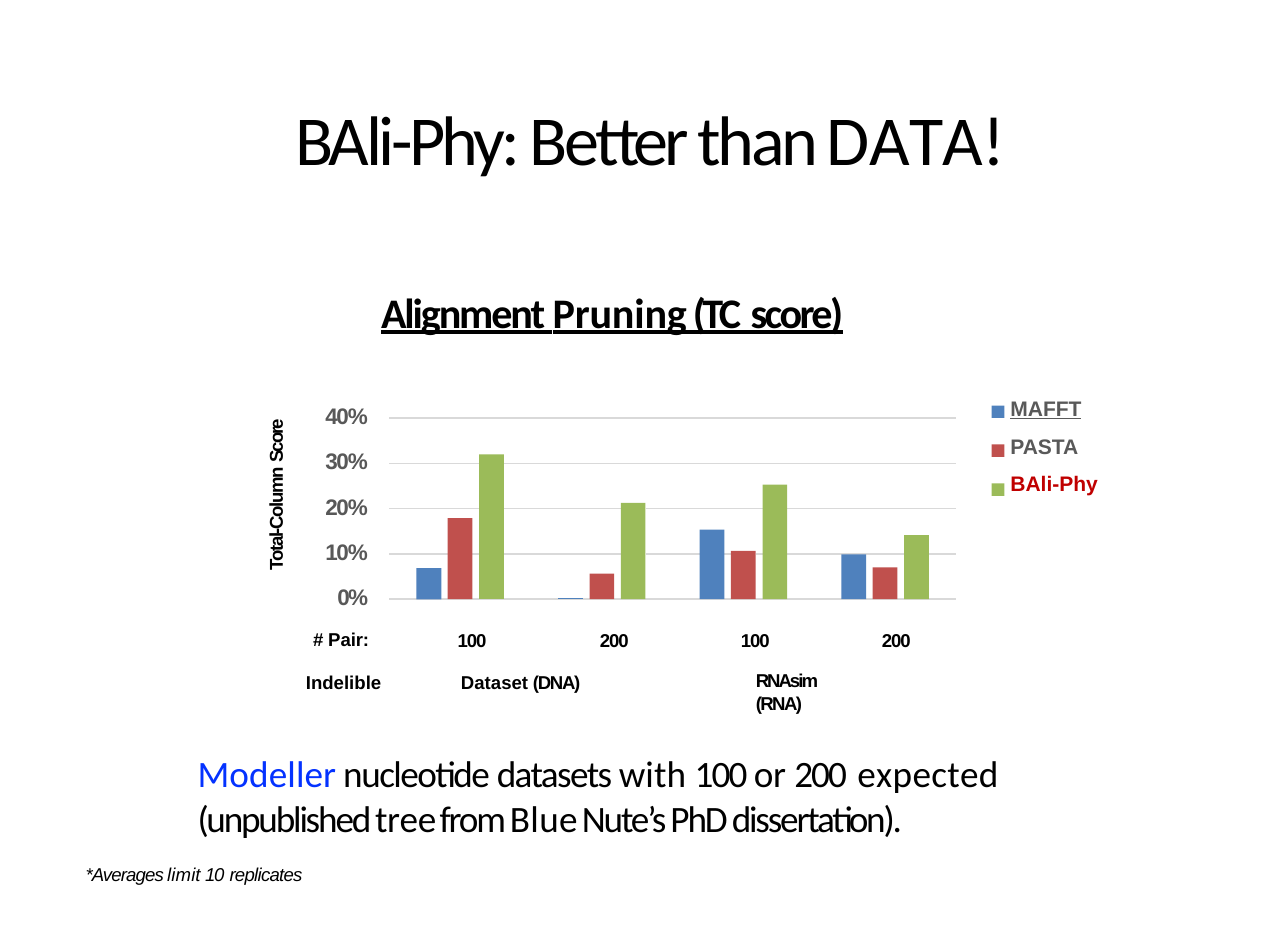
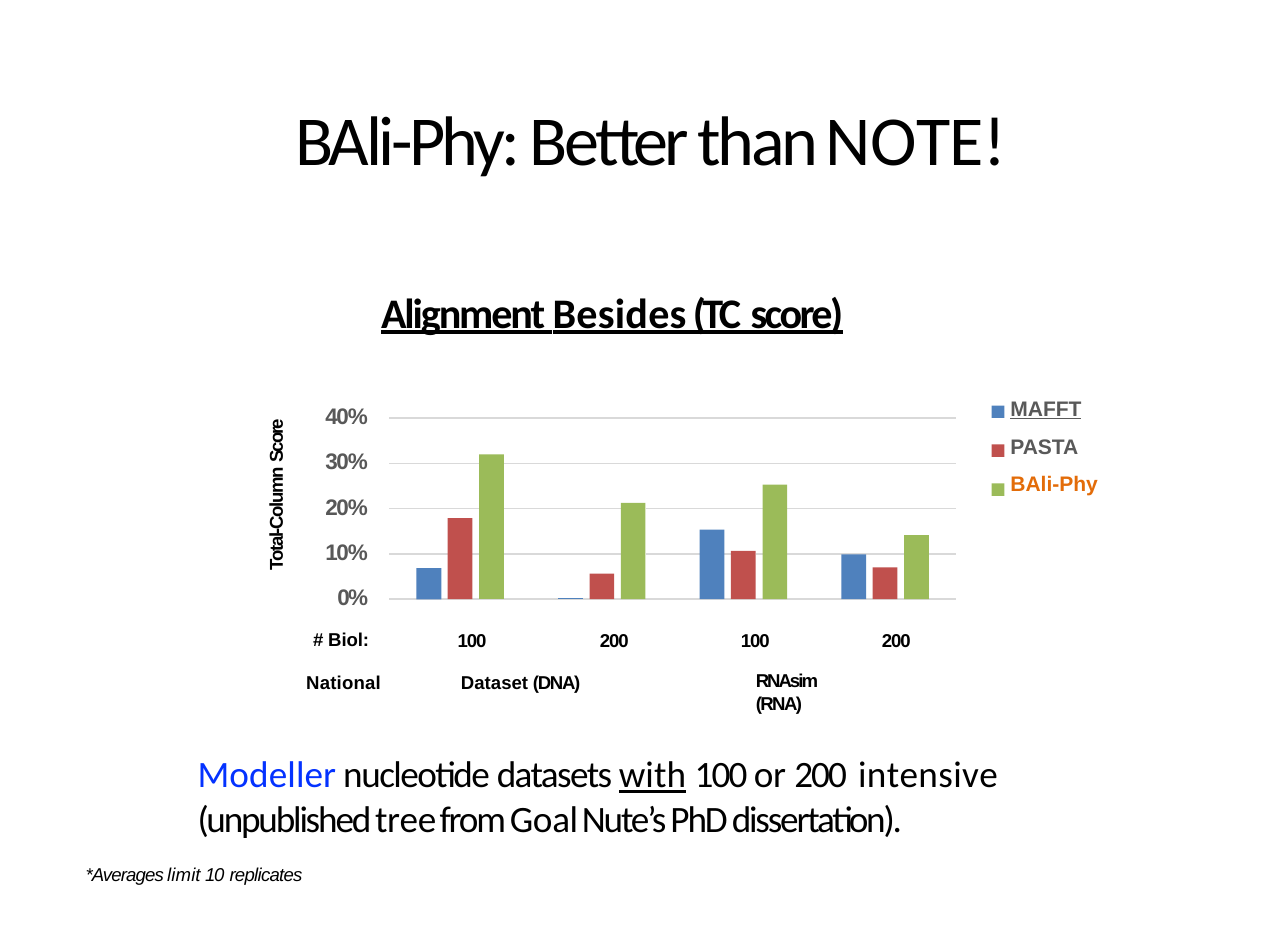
DATA: DATA -> NOTE
Pruning: Pruning -> Besides
BAli-Phy at (1054, 485) colour: red -> orange
Pair: Pair -> Biol
Indelible: Indelible -> National
with underline: none -> present
expected: expected -> intensive
Blue: Blue -> Goal
